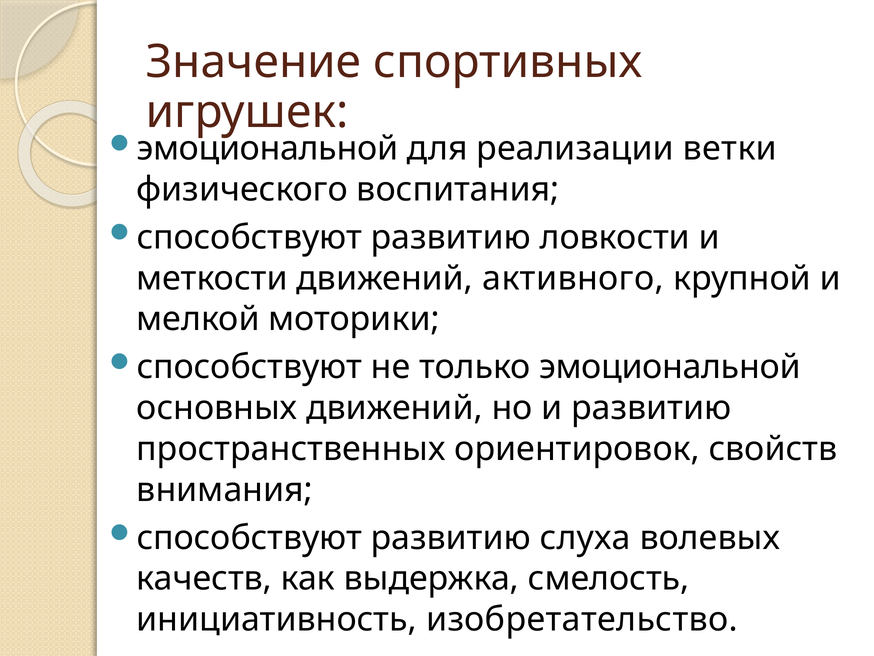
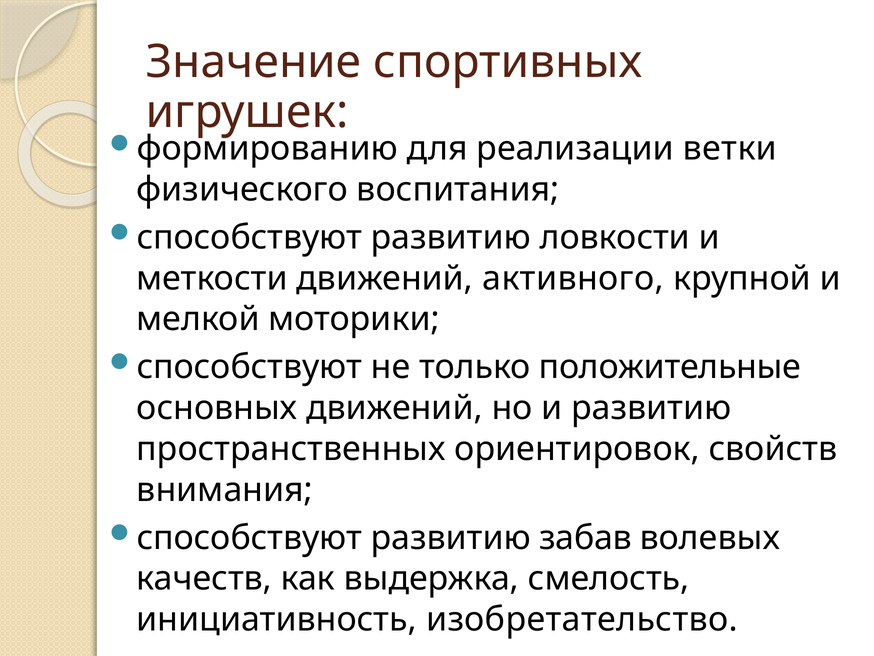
эмоциональной at (267, 148): эмоциональной -> формированию
только эмоциональной: эмоциональной -> положительные
слуха: слуха -> забав
